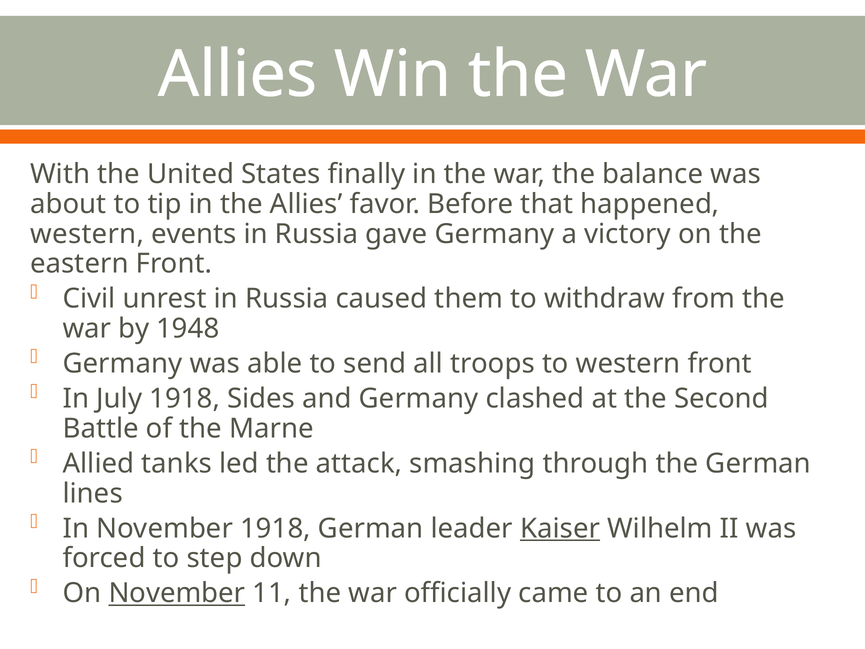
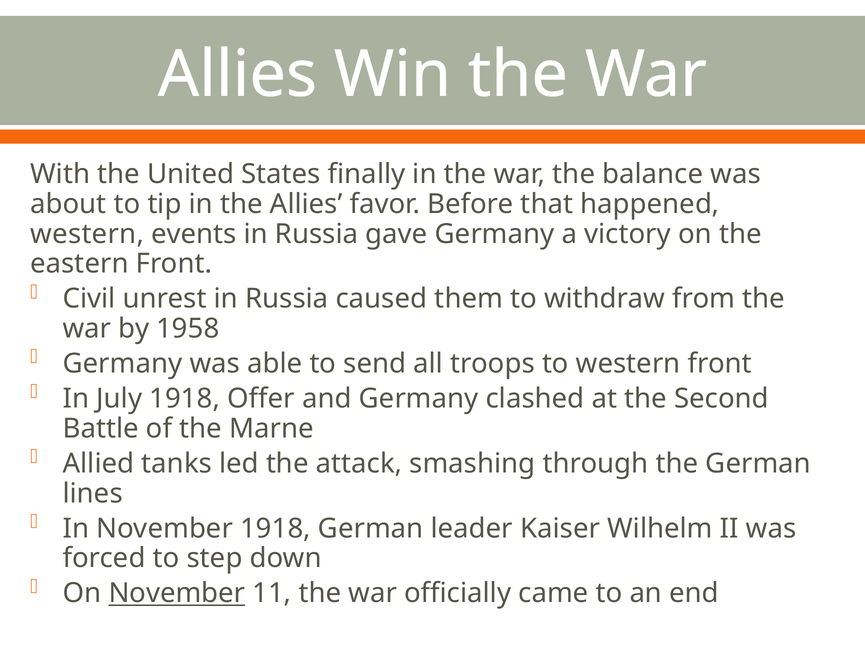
1948: 1948 -> 1958
Sides: Sides -> Offer
Kaiser underline: present -> none
